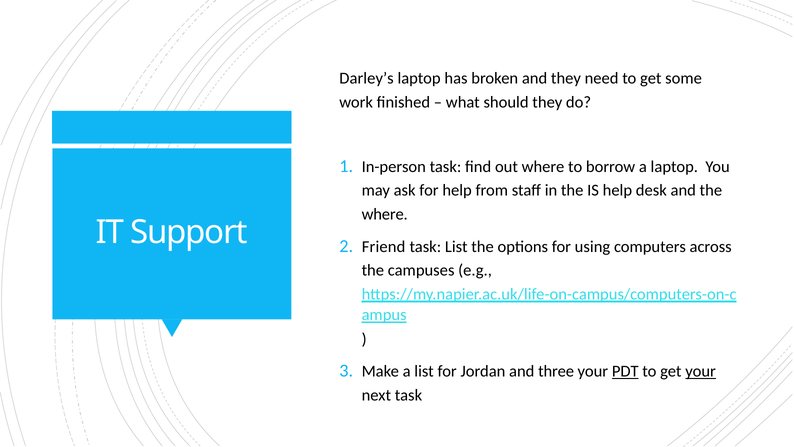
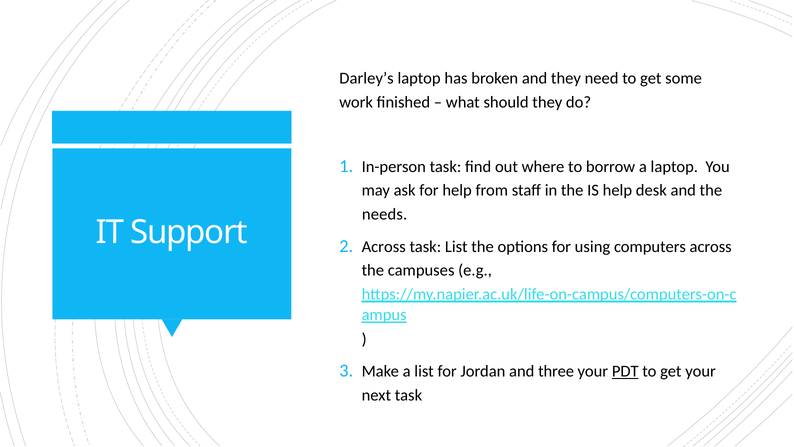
where at (385, 214): where -> needs
Friend at (384, 246): Friend -> Across
your at (701, 371) underline: present -> none
